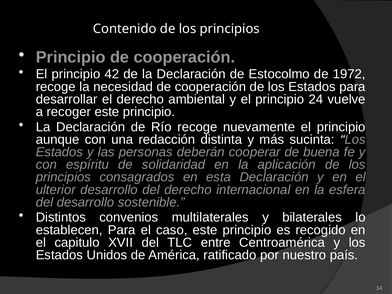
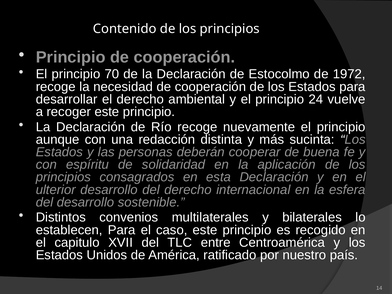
42: 42 -> 70
